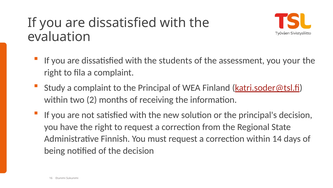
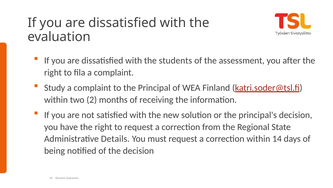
your: your -> after
Finnish: Finnish -> Details
